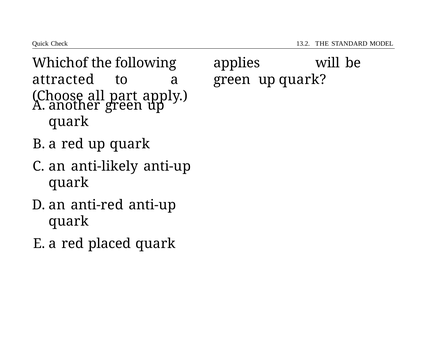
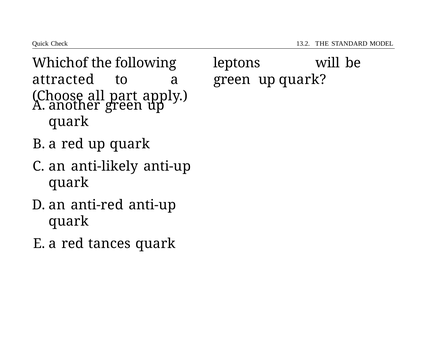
applies: applies -> leptons
placed: placed -> tances
